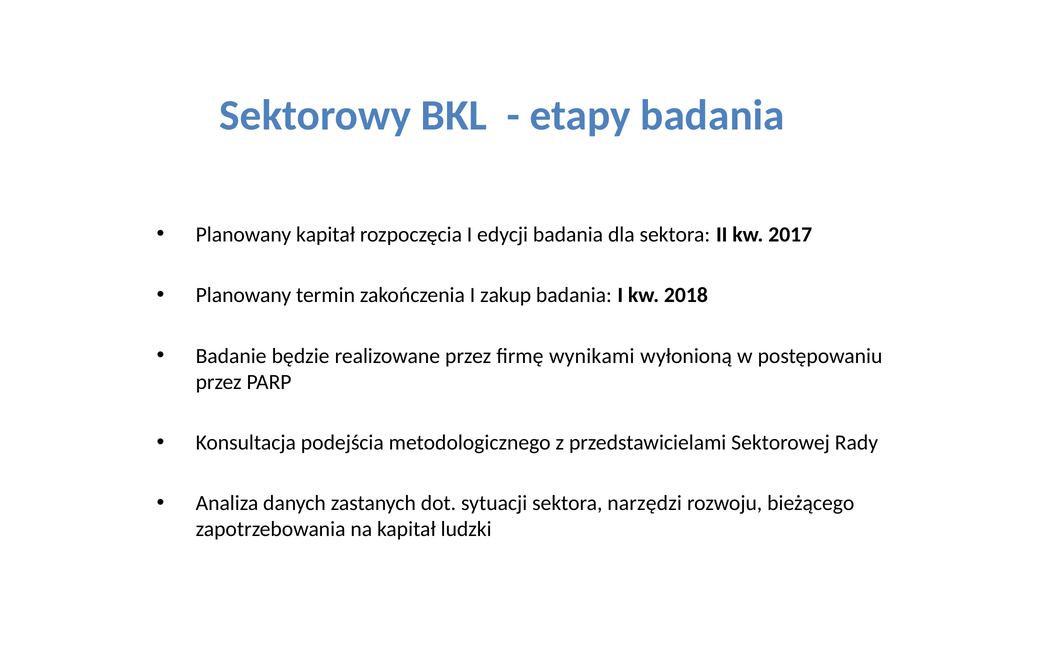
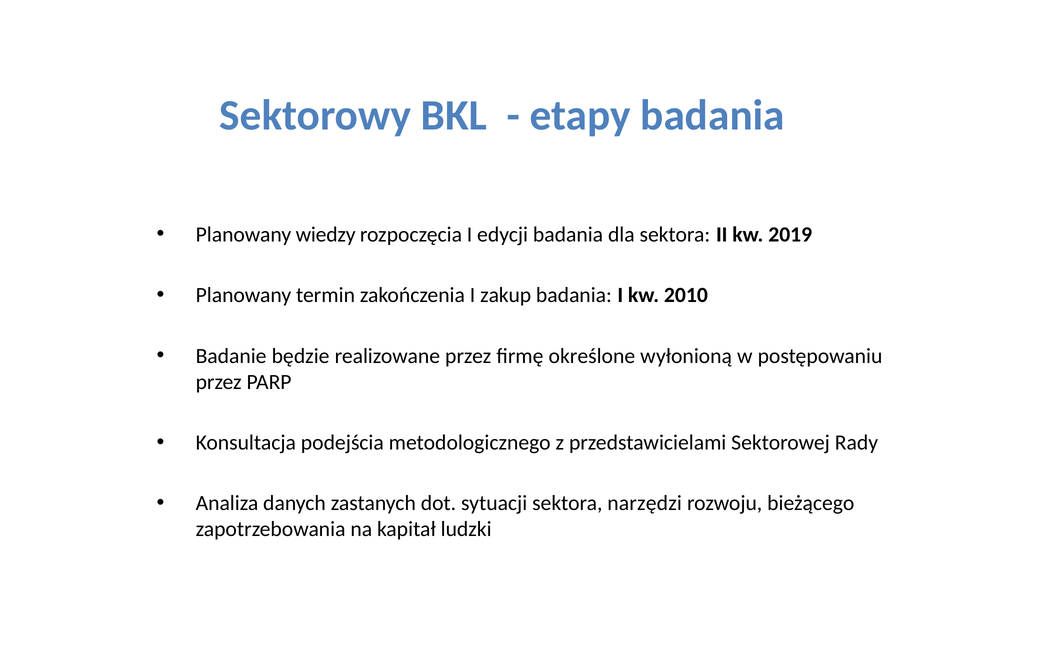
Planowany kapitał: kapitał -> wiedzy
2017: 2017 -> 2019
2018: 2018 -> 2010
wynikami: wynikami -> określone
